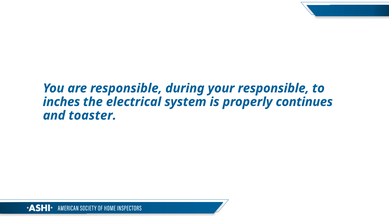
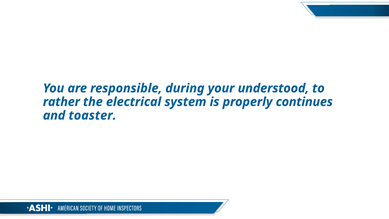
your responsible: responsible -> understood
inches: inches -> rather
